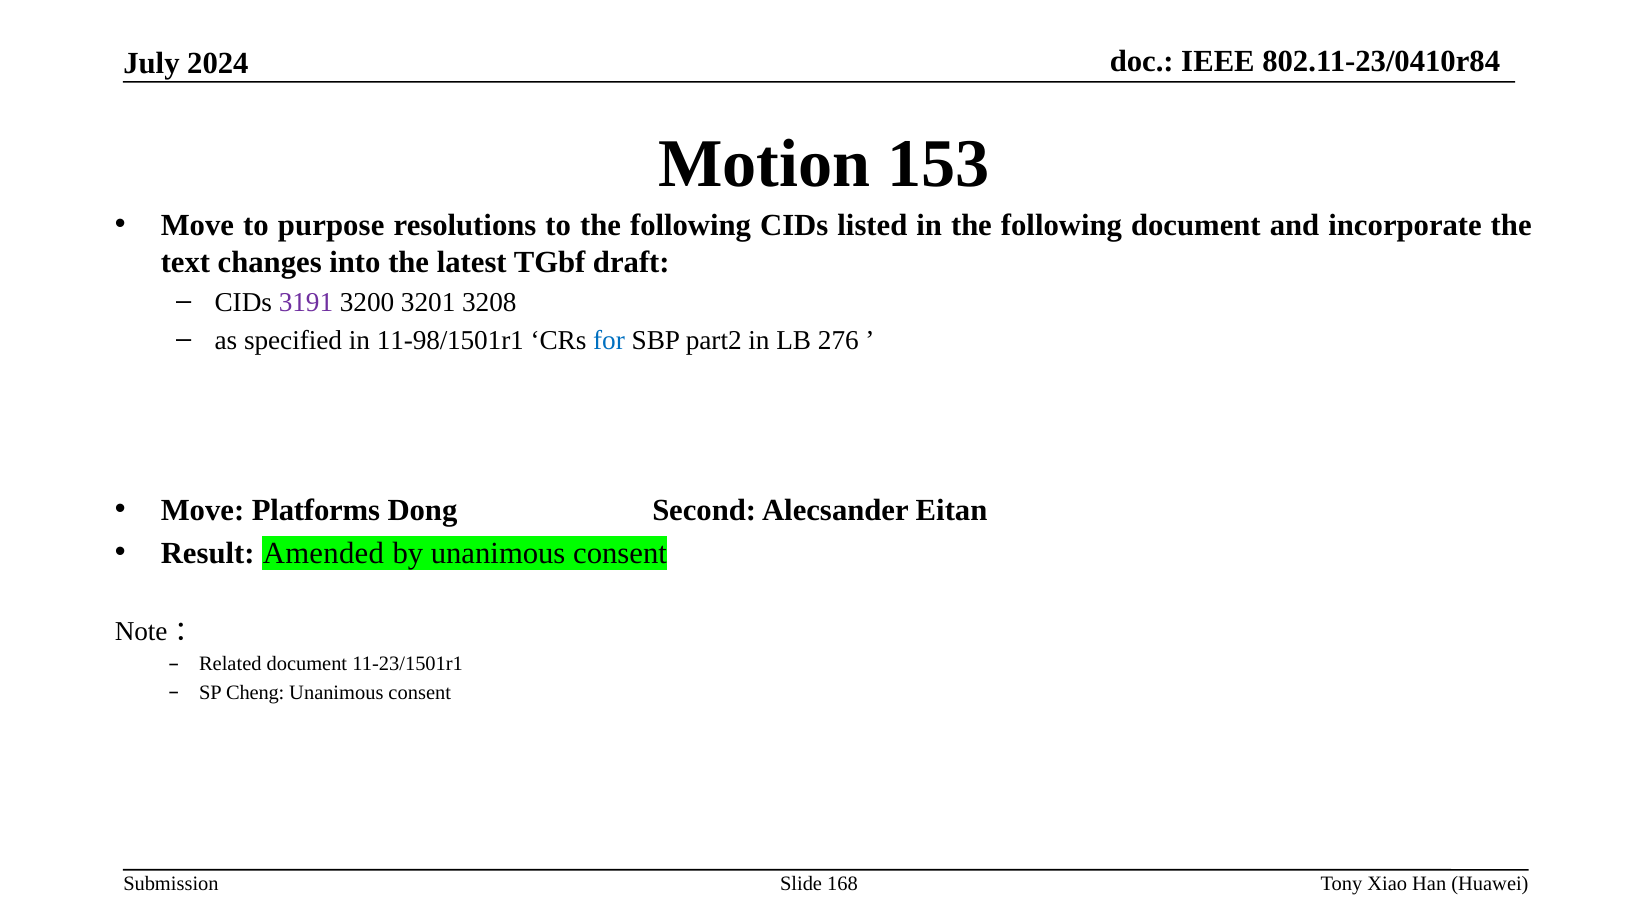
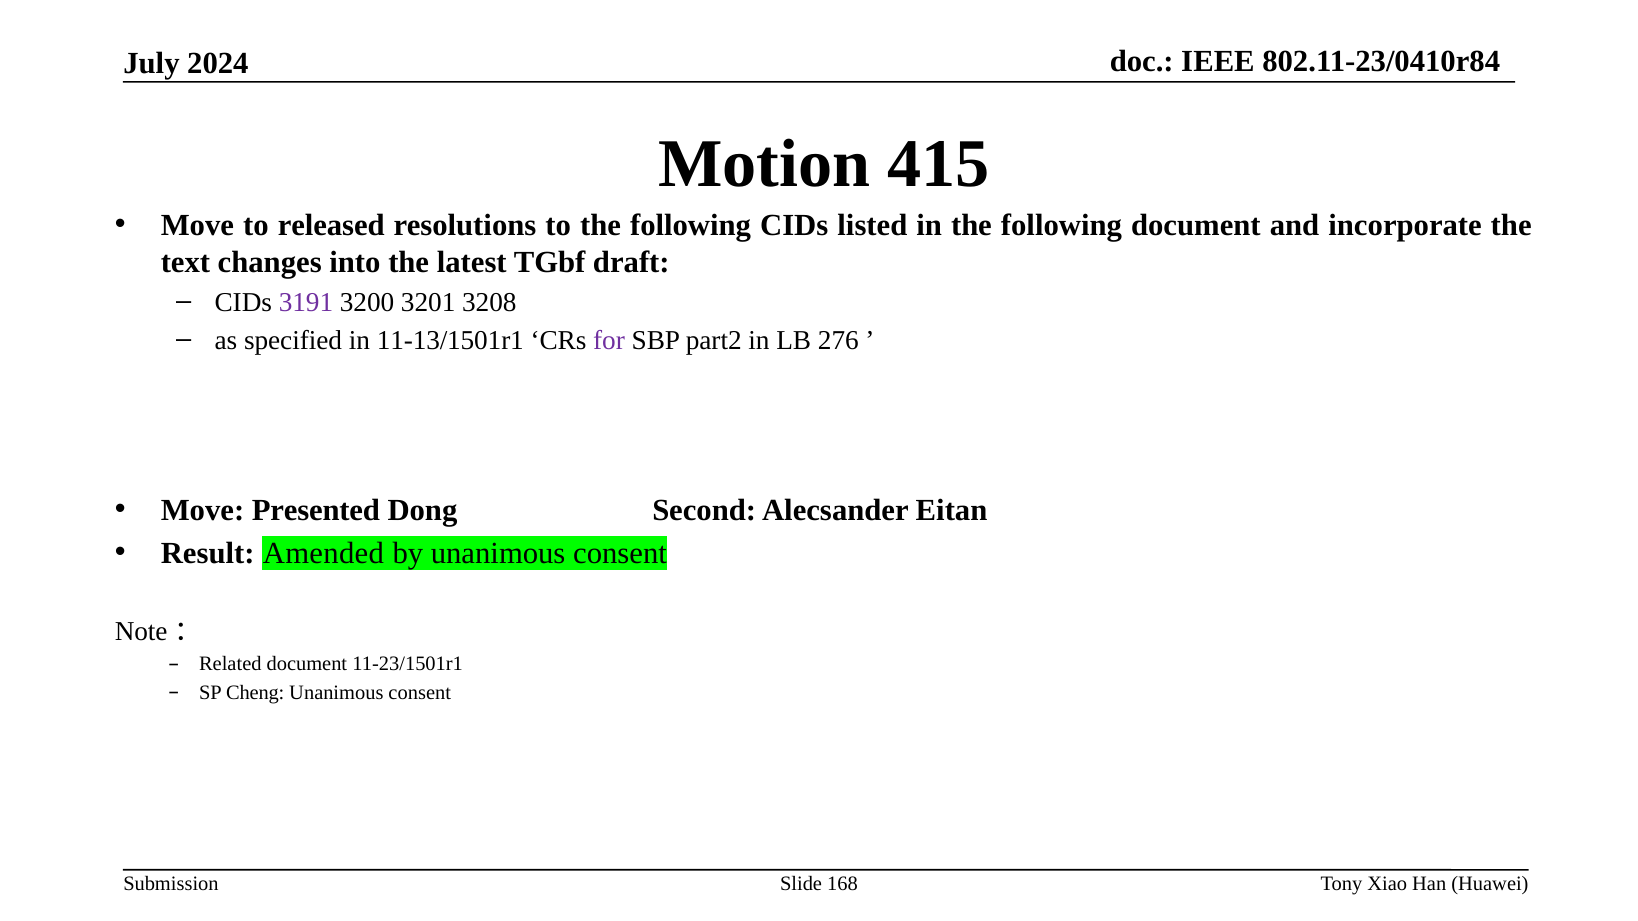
153: 153 -> 415
purpose: purpose -> released
11-98/1501r1: 11-98/1501r1 -> 11-13/1501r1
for colour: blue -> purple
Platforms: Platforms -> Presented
